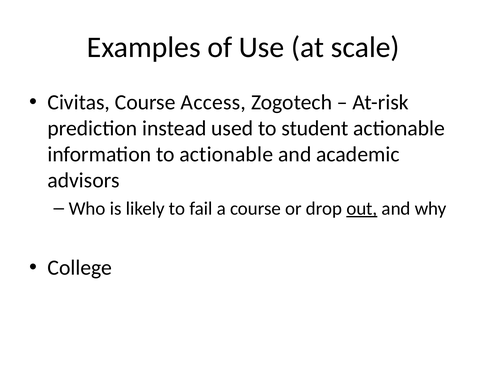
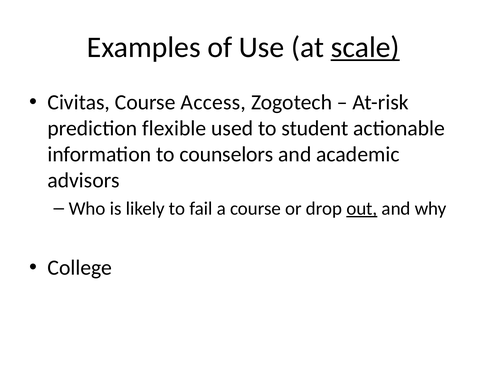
scale underline: none -> present
instead: instead -> flexible
to actionable: actionable -> counselors
